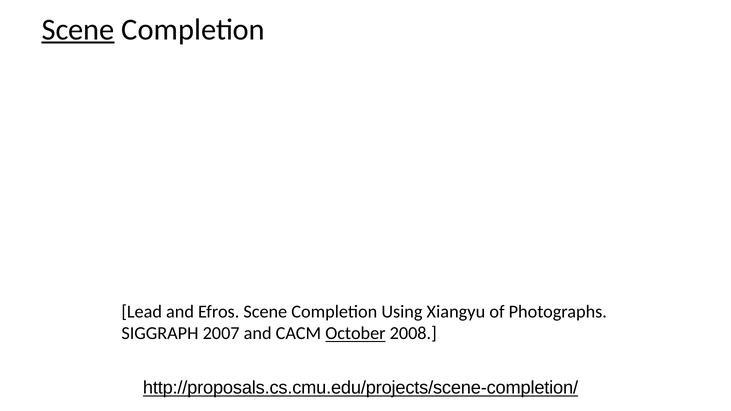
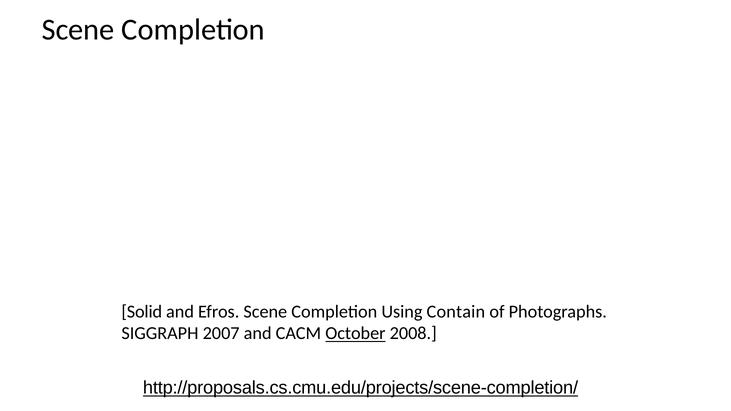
Scene at (78, 30) underline: present -> none
Lead: Lead -> Solid
Xiangyu: Xiangyu -> Contain
